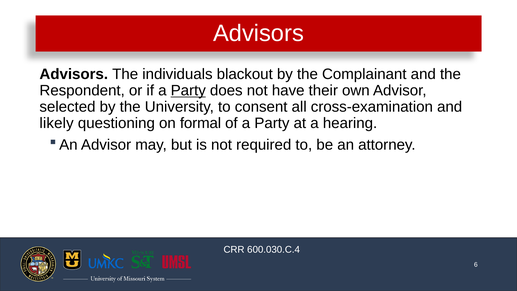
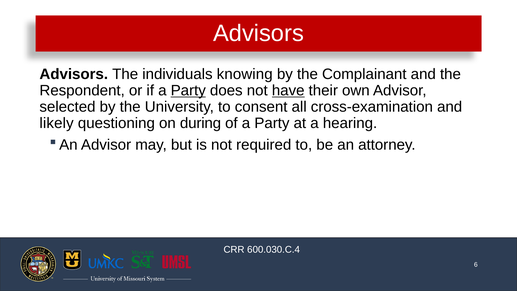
blackout: blackout -> knowing
have underline: none -> present
formal: formal -> during
